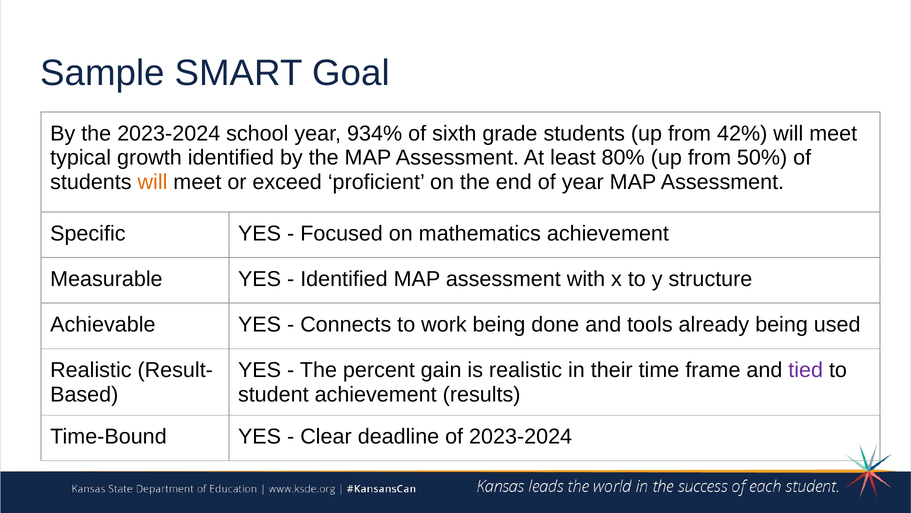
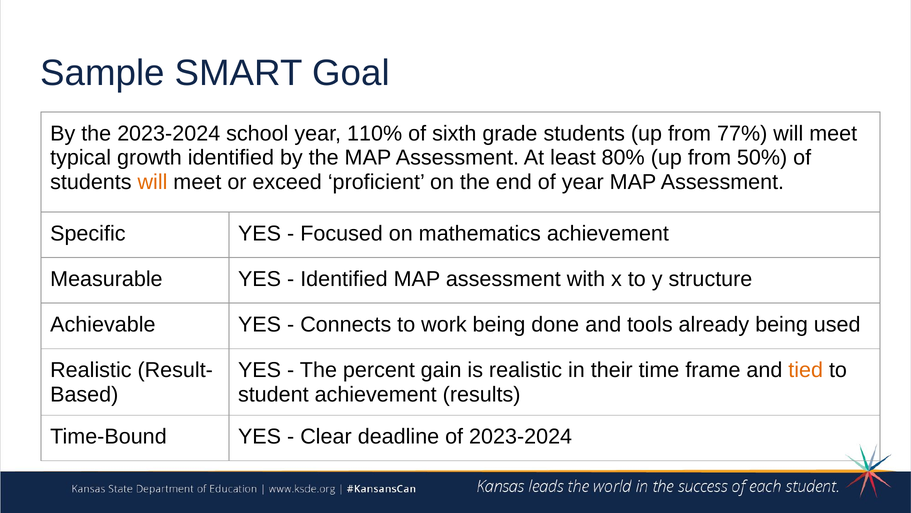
934%: 934% -> 110%
42%: 42% -> 77%
tied colour: purple -> orange
